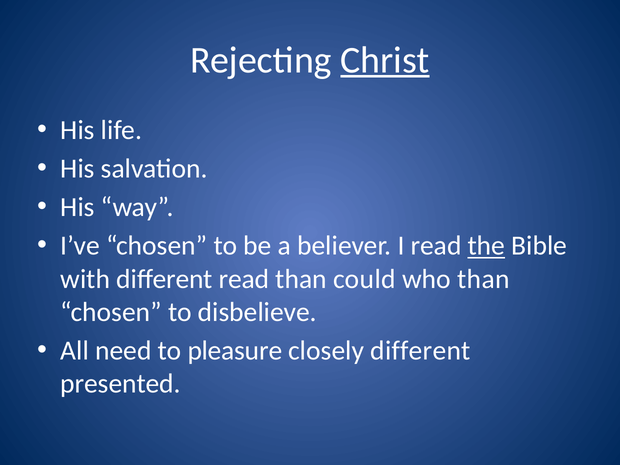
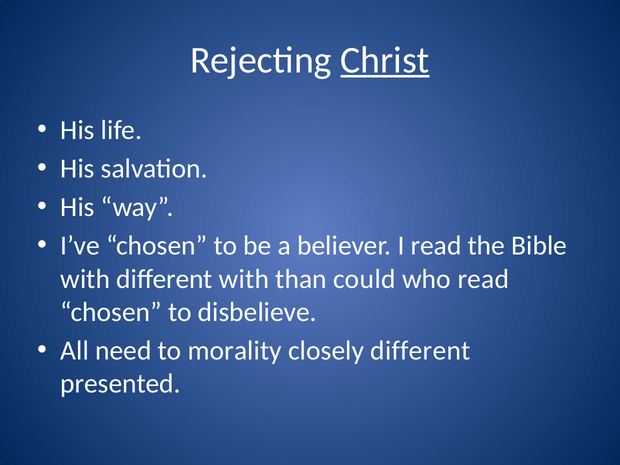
the underline: present -> none
different read: read -> with
who than: than -> read
pleasure: pleasure -> morality
